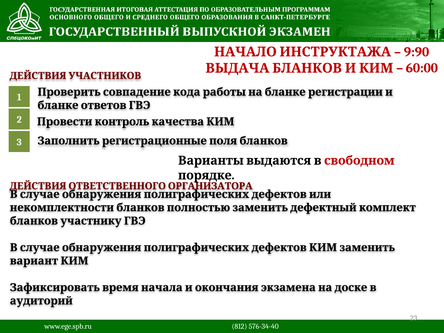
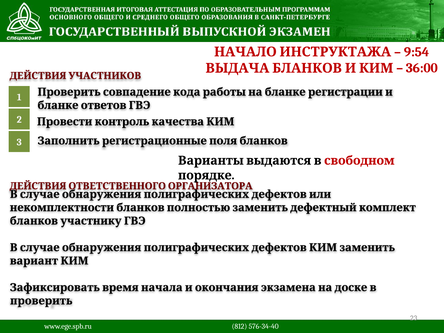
9:90: 9:90 -> 9:54
60:00: 60:00 -> 36:00
аудиторий: аудиторий -> проверить
